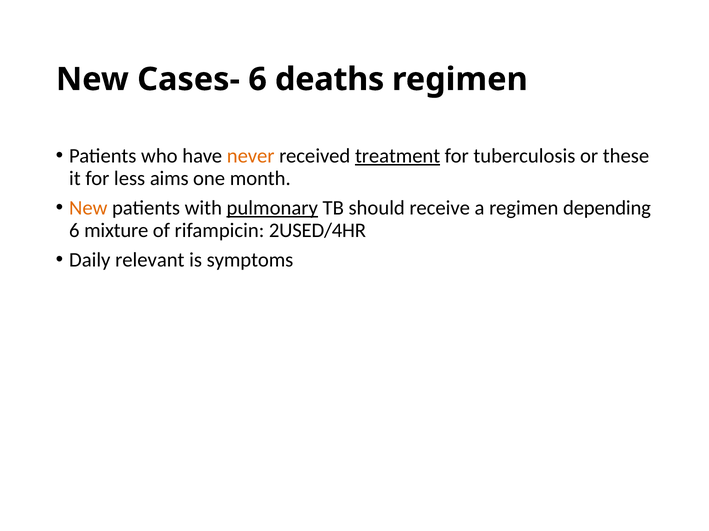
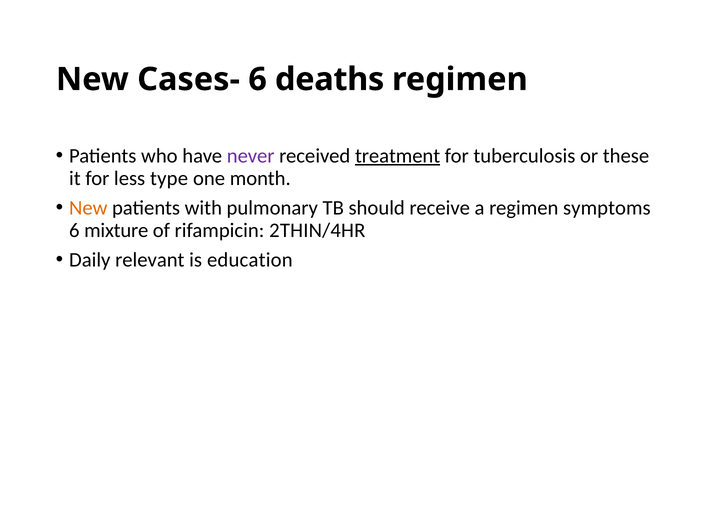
never colour: orange -> purple
aims: aims -> type
pulmonary underline: present -> none
depending: depending -> symptoms
2USED/4HR: 2USED/4HR -> 2THIN/4HR
symptoms: symptoms -> education
